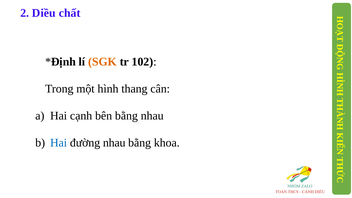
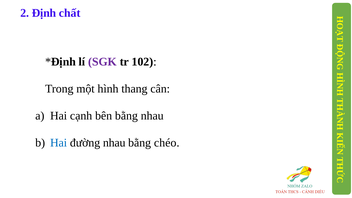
Diều: Diều -> Định
SGK colour: orange -> purple
khoa: khoa -> chéo
